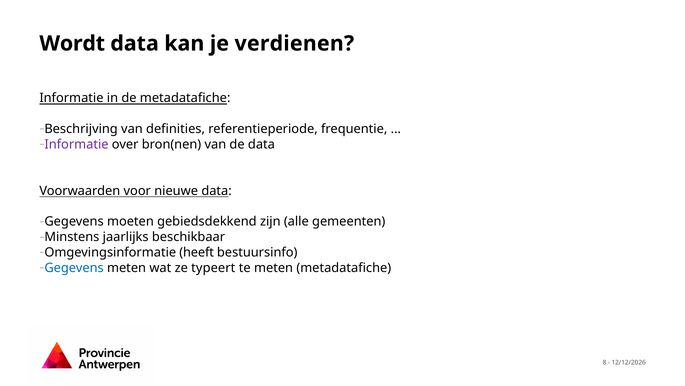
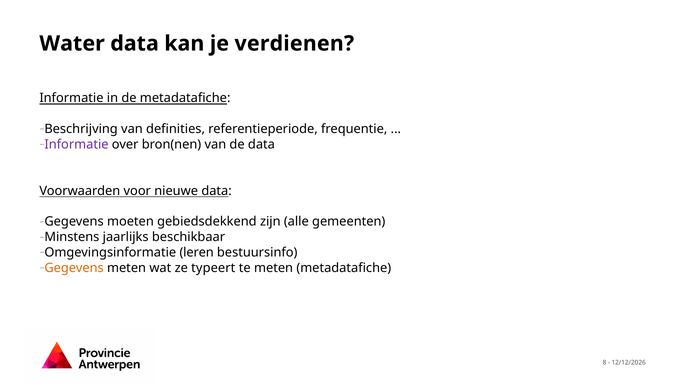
Wordt: Wordt -> Water
heeft: heeft -> leren
Gegevens at (74, 268) colour: blue -> orange
